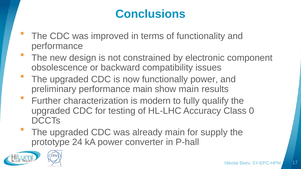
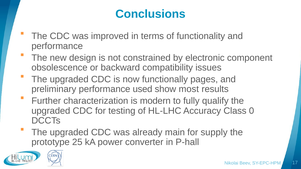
functionally power: power -> pages
performance main: main -> used
show main: main -> most
24: 24 -> 25
